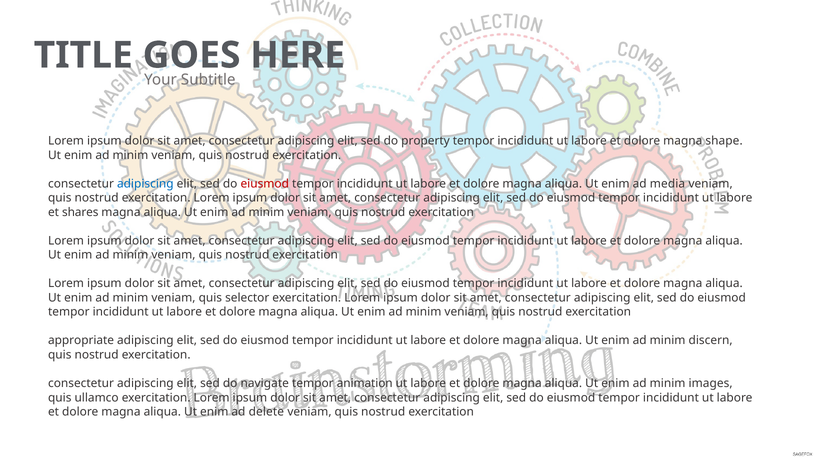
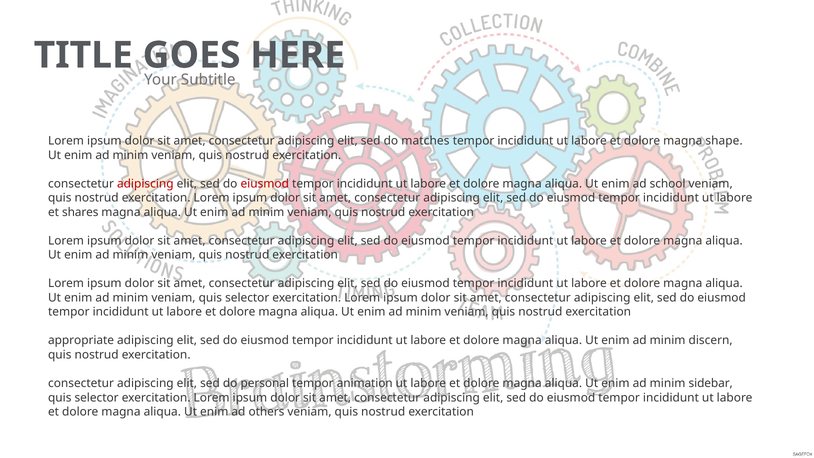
property: property -> matches
adipiscing at (145, 184) colour: blue -> red
media: media -> school
navigate: navigate -> personal
images: images -> sidebar
ullamco at (97, 397): ullamco -> selector
delete: delete -> others
